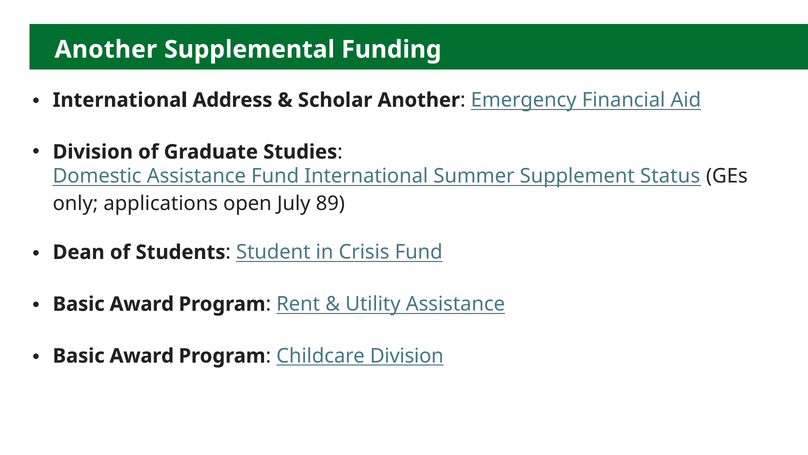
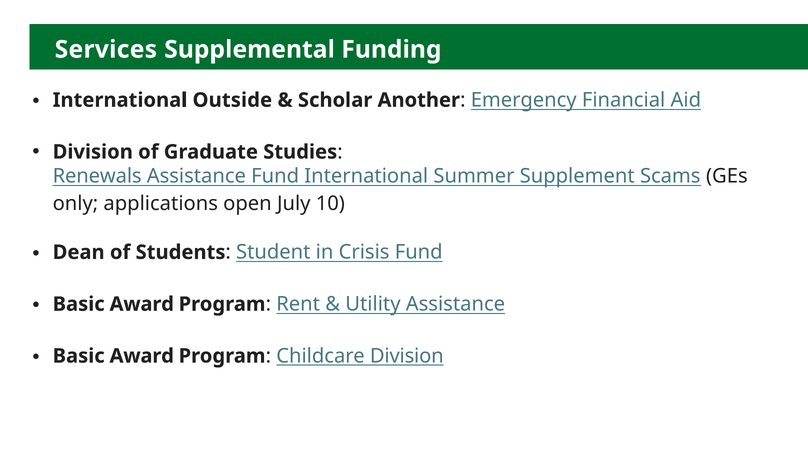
Another at (106, 49): Another -> Services
Address: Address -> Outside
Domestic: Domestic -> Renewals
Status: Status -> Scams
89: 89 -> 10
